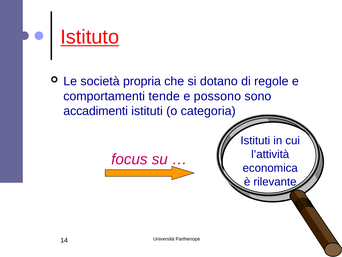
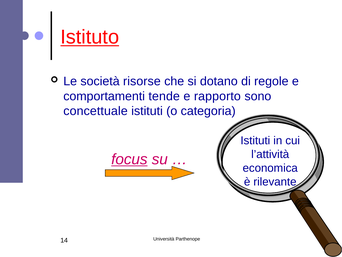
propria: propria -> risorse
possono: possono -> rapporto
accadimenti: accadimenti -> concettuale
focus underline: none -> present
